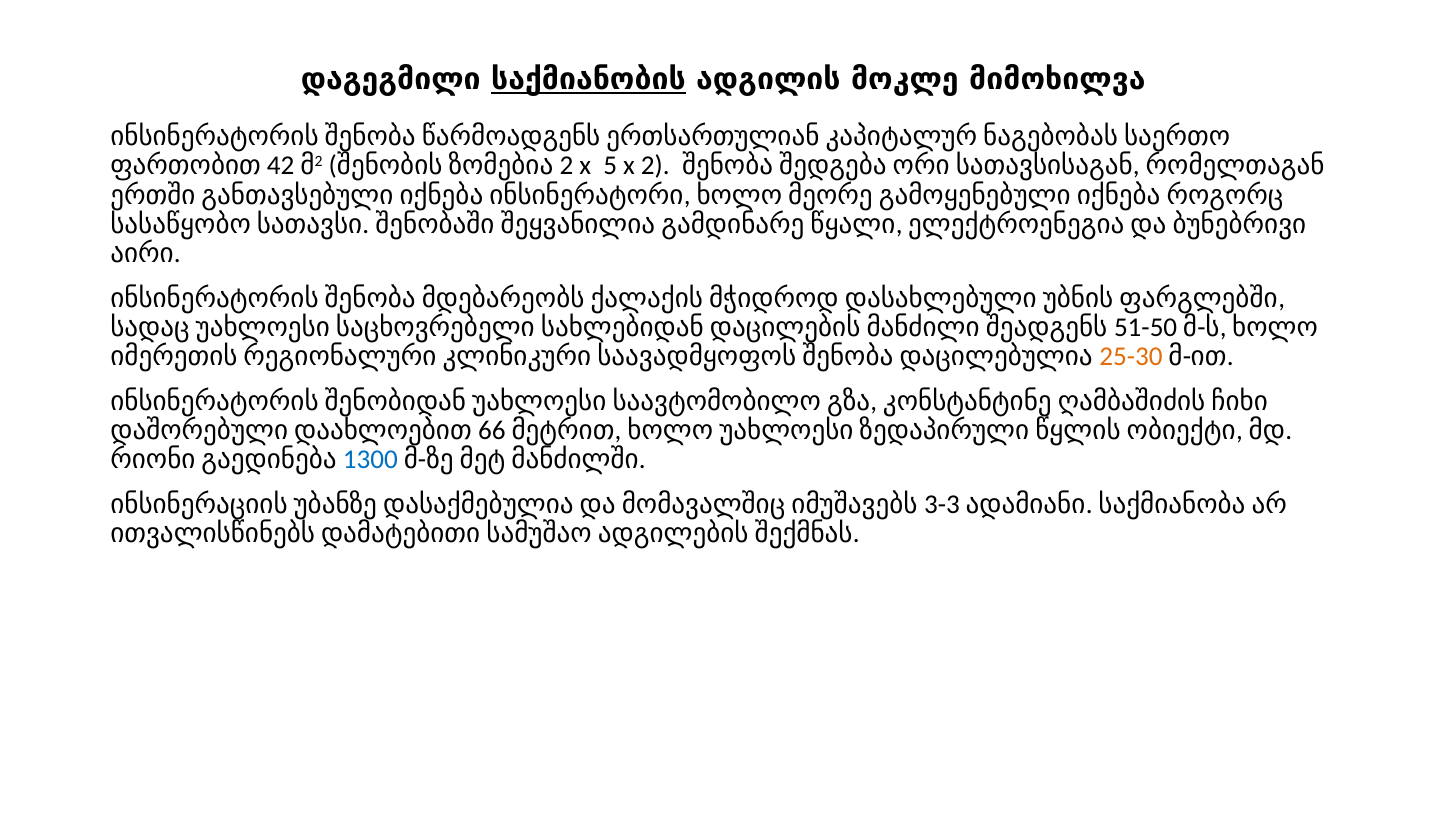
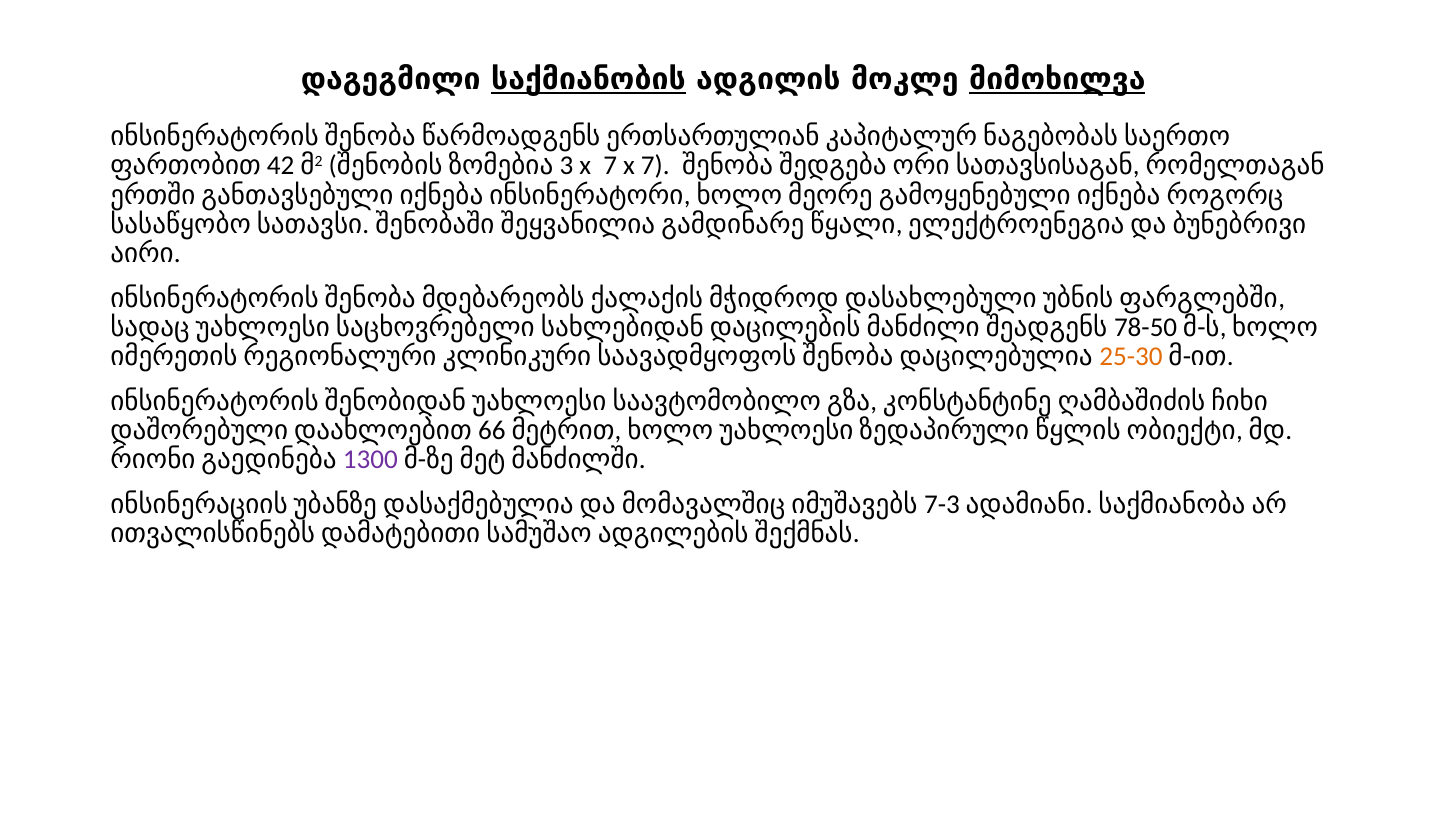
მიმოხილვა underline: none -> present
2 at (566, 166): 2 -> 3
5 at (610, 166): 5 -> 7
2 at (655, 166): 2 -> 7
51-50: 51-50 -> 78-50
1300 colour: blue -> purple
3-3: 3-3 -> 7-3
